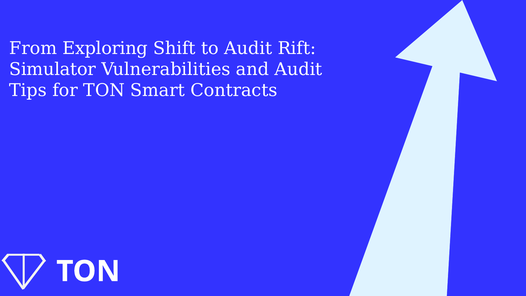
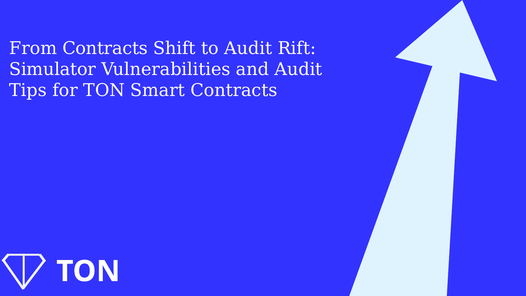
From Exploring: Exploring -> Contracts
